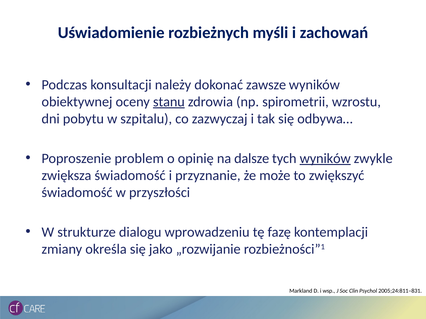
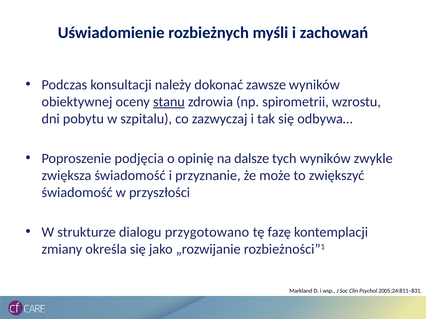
problem: problem -> podjęcia
wyników at (325, 159) underline: present -> none
wprowadzeniu: wprowadzeniu -> przygotowano
